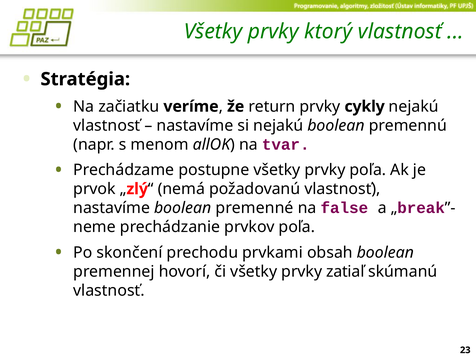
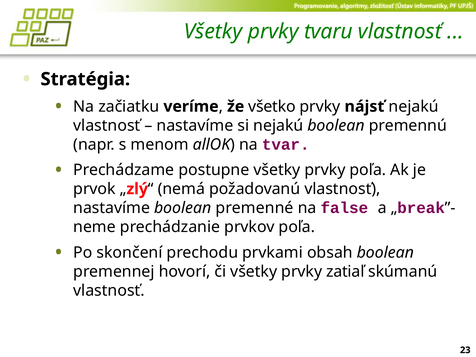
ktorý: ktorý -> tvaru
return: return -> všetko
cykly: cykly -> nájsť
